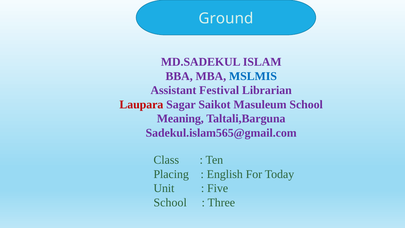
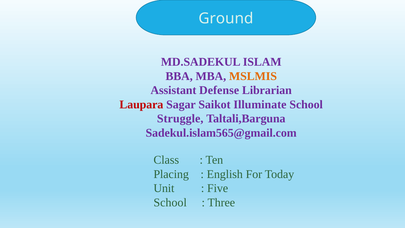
MSLMIS colour: blue -> orange
Festival: Festival -> Defense
Masuleum: Masuleum -> Illuminate
Meaning: Meaning -> Struggle
